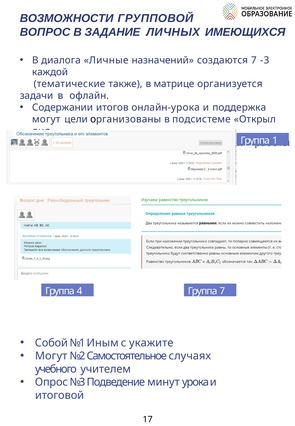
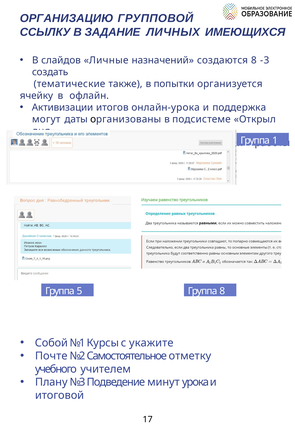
ВОЗМОЖНОСТИ: ВОЗМОЖНОСТИ -> ОРГАНИЗАЦИЮ
ВОПРОС: ВОПРОС -> ССЫЛКУ
диалога: диалога -> слайдов
создаются 7: 7 -> 8
каждой: каждой -> создать
матрице: матрице -> попытки
задачи: задачи -> ячейку
Содержании: Содержании -> Активизации
цели: цели -> даты
4: 4 -> 5
Группа 7: 7 -> 8
Иным: Иным -> Курсы
Могут at (51, 356): Могут -> Почте
случаях: случаях -> отметку
Опрос: Опрос -> Плану
